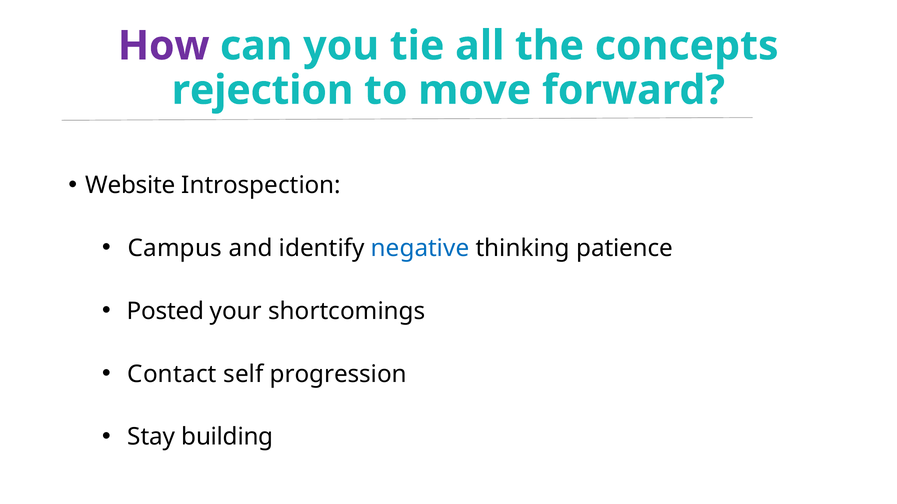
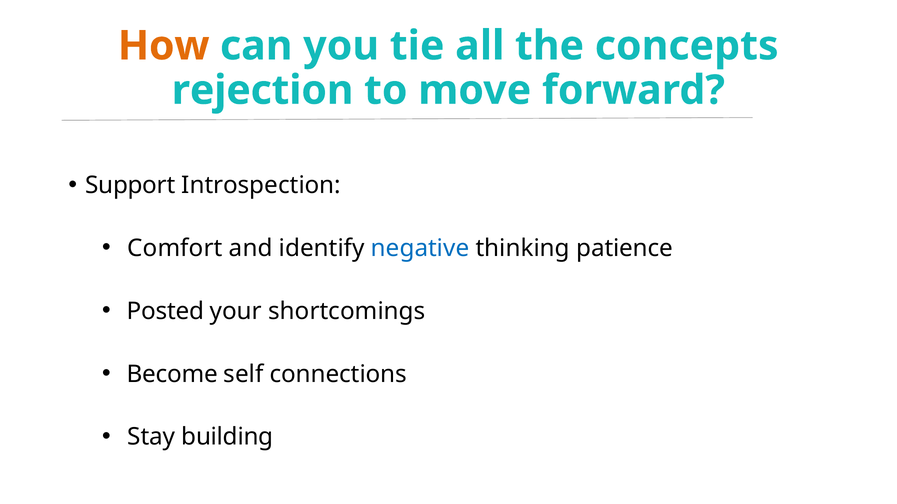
How colour: purple -> orange
Website: Website -> Support
Campus: Campus -> Comfort
Contact: Contact -> Become
progression: progression -> connections
